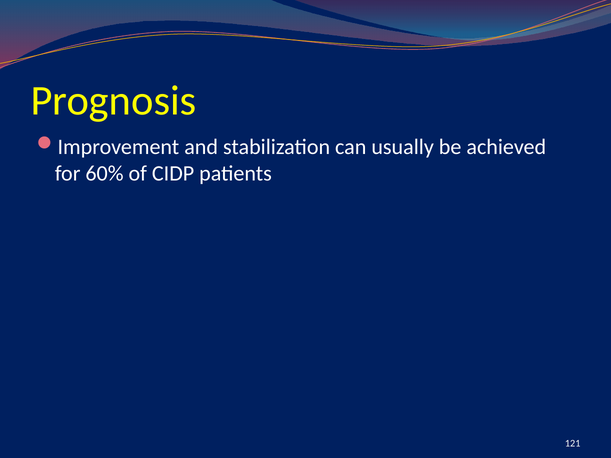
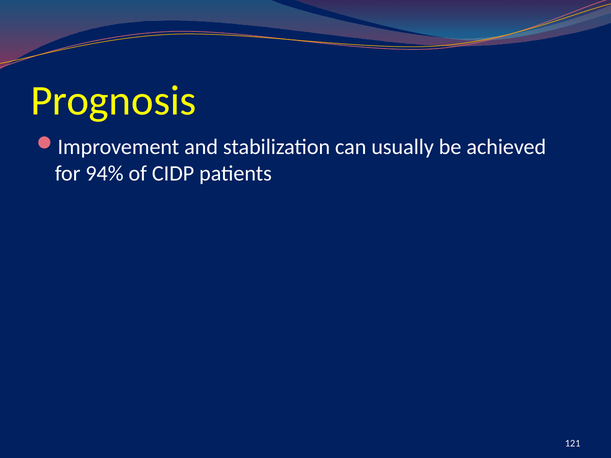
60%: 60% -> 94%
